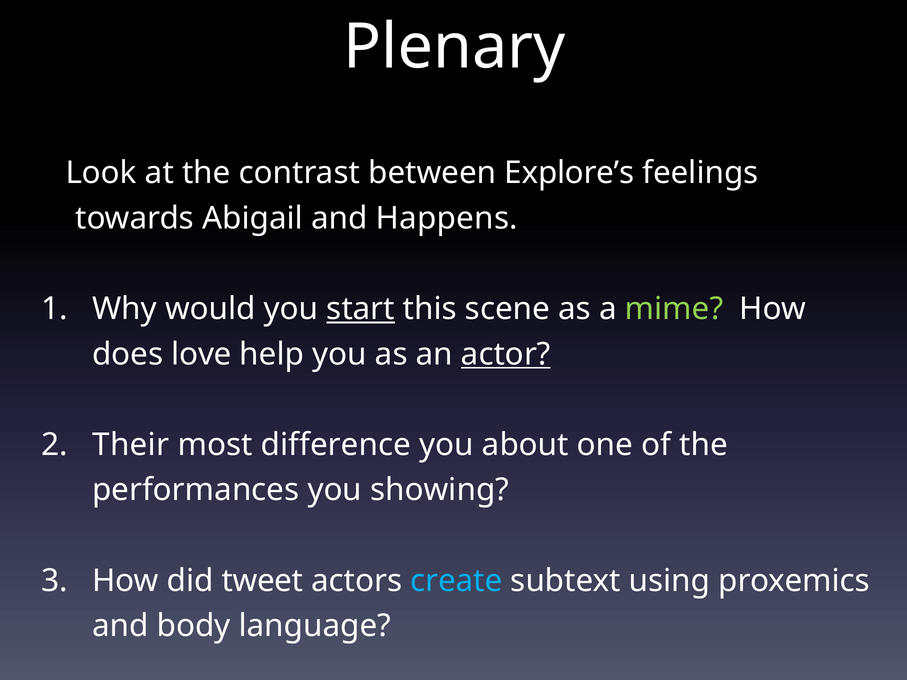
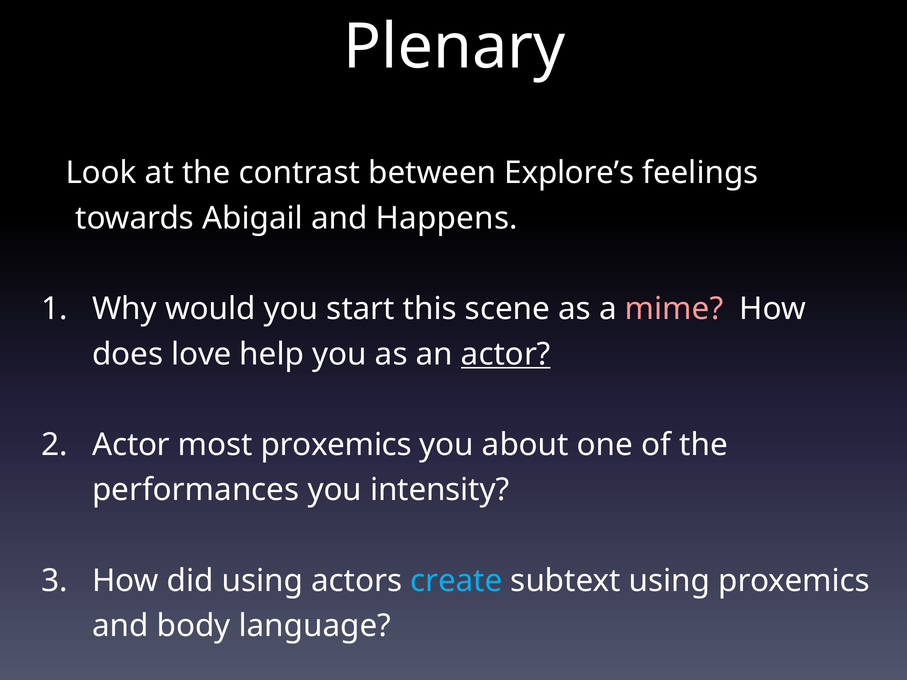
start underline: present -> none
mime colour: light green -> pink
Their at (131, 445): Their -> Actor
most difference: difference -> proxemics
showing: showing -> intensity
did tweet: tweet -> using
